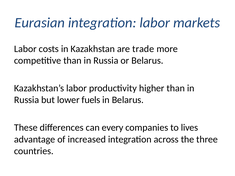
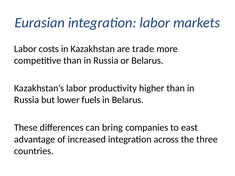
every: every -> bring
lives: lives -> east
